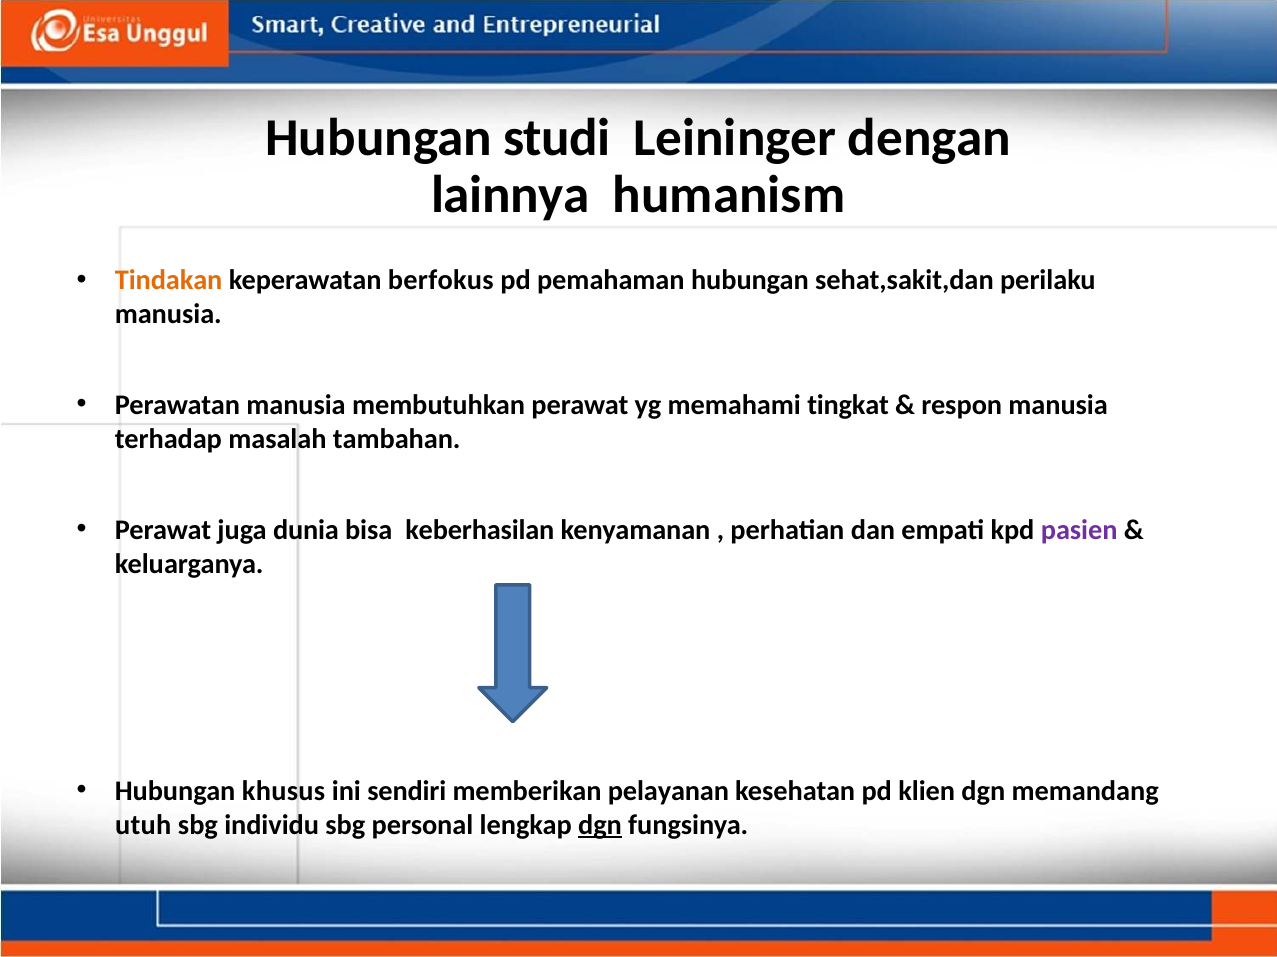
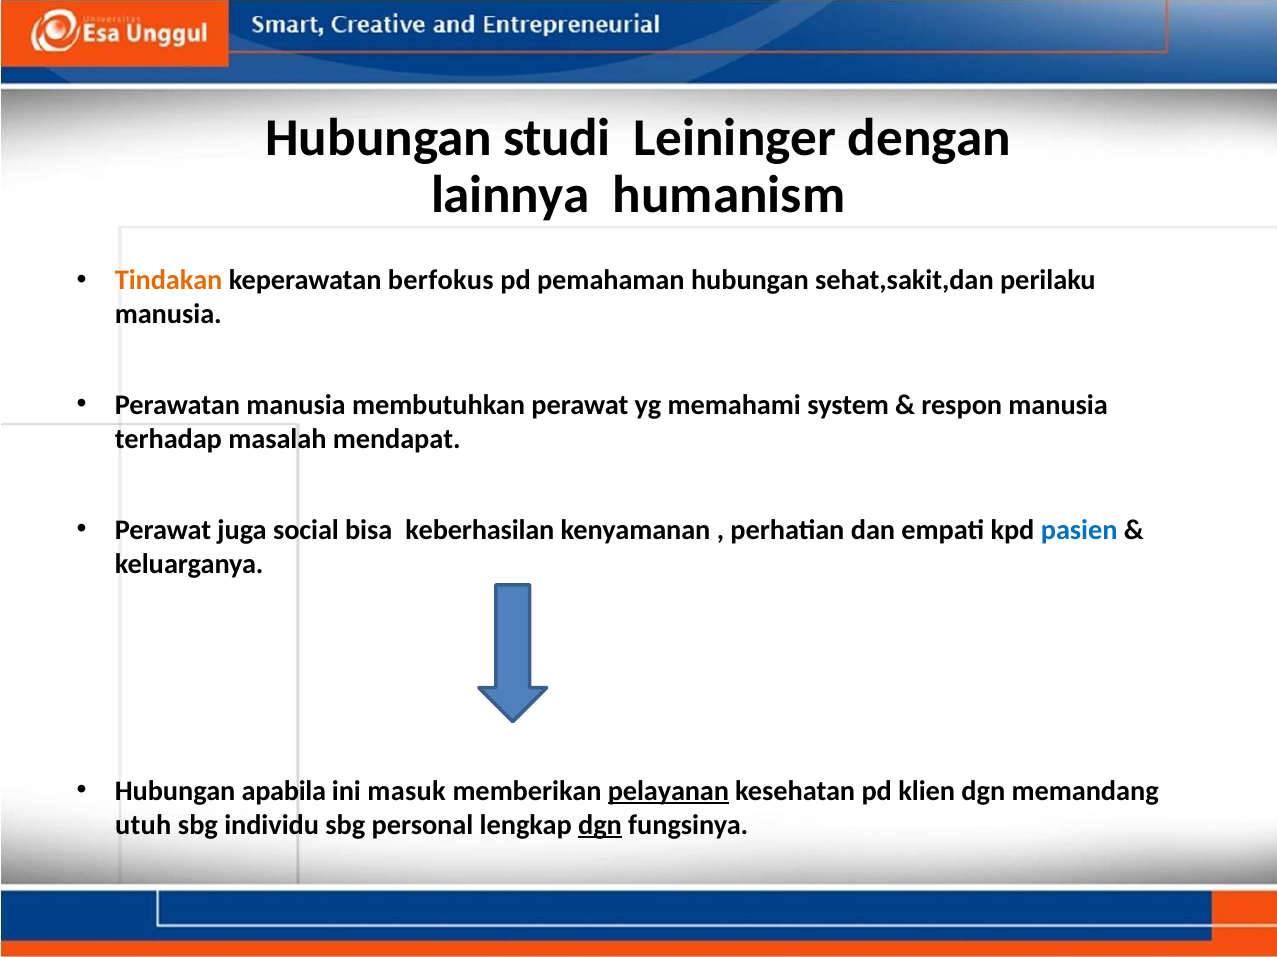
tingkat: tingkat -> system
tambahan: tambahan -> mendapat
dunia: dunia -> social
pasien colour: purple -> blue
khusus: khusus -> apabila
sendiri: sendiri -> masuk
pelayanan underline: none -> present
